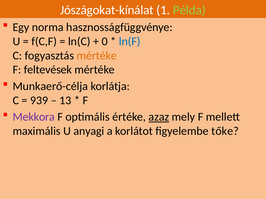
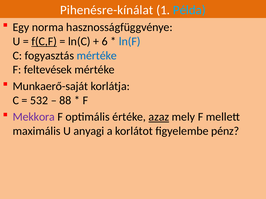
Jószágokat-kínálat: Jószágokat-kínálat -> Pihenésre-kínálat
Példa colour: light green -> light blue
f(C,F underline: none -> present
0: 0 -> 6
mértéke at (97, 56) colour: orange -> blue
Munkaerő-célja: Munkaerő-célja -> Munkaerő-saját
939: 939 -> 532
13: 13 -> 88
tőke: tőke -> pénz
